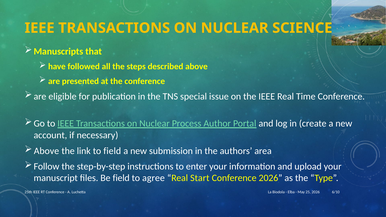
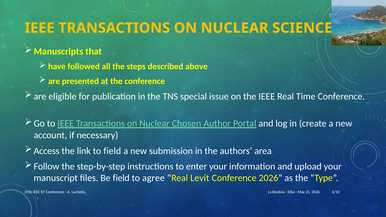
Process: Process -> Chosen
Above at (46, 151): Above -> Access
Start: Start -> Levit
